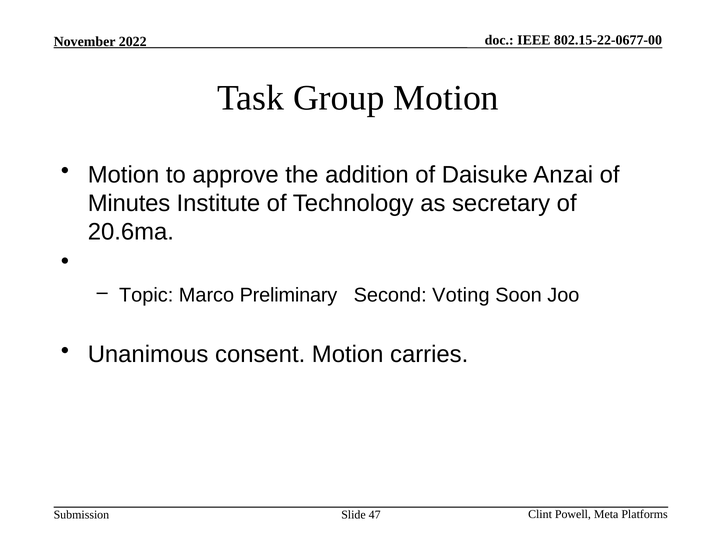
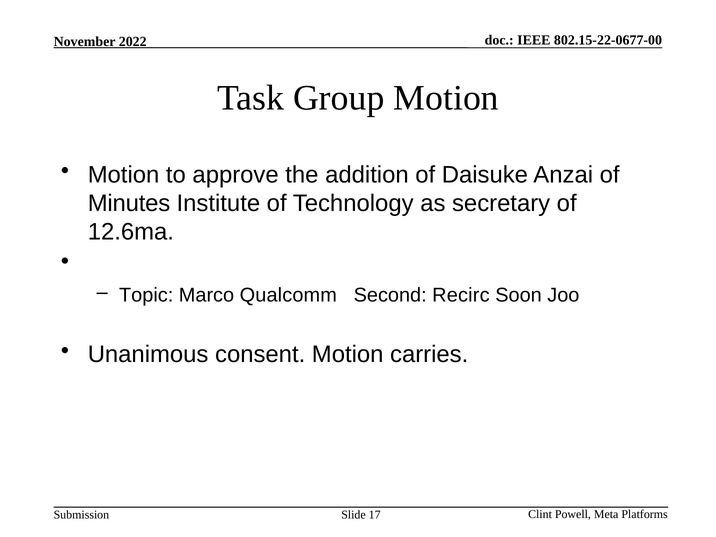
20.6ma: 20.6ma -> 12.6ma
Preliminary: Preliminary -> Qualcomm
Voting: Voting -> Recirc
47: 47 -> 17
